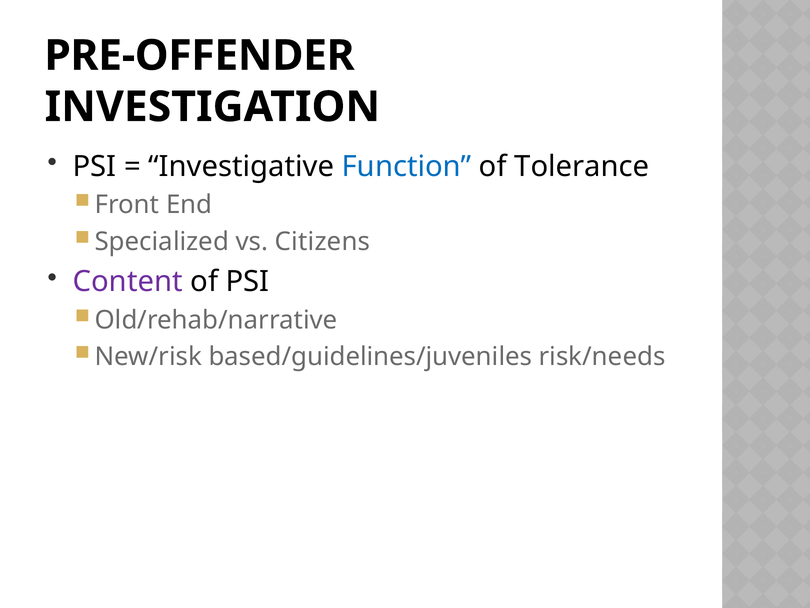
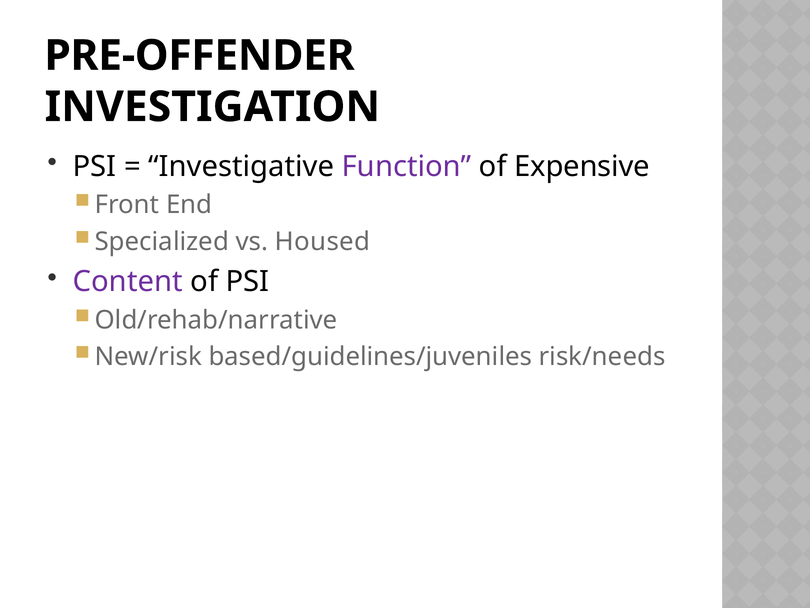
Function colour: blue -> purple
Tolerance: Tolerance -> Expensive
Citizens: Citizens -> Housed
